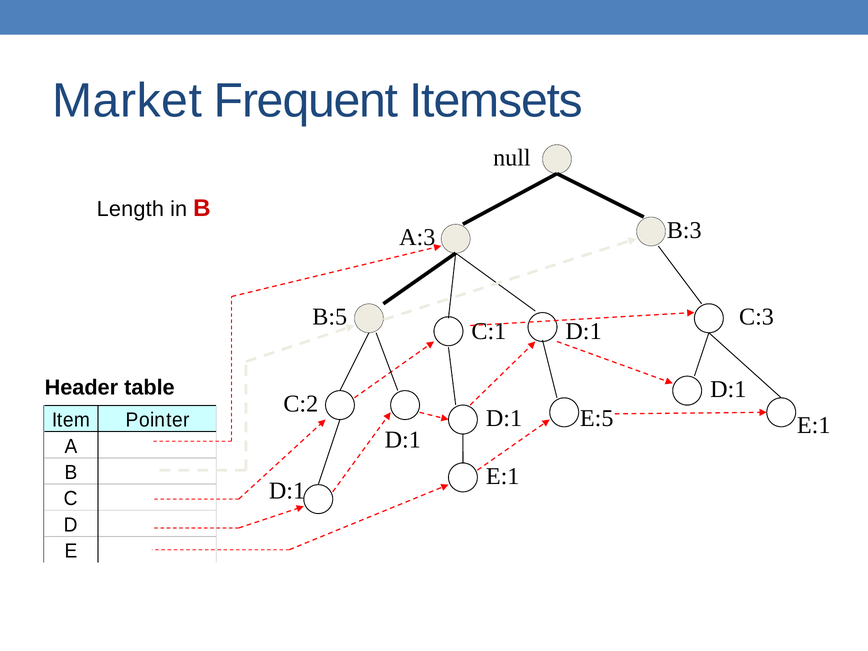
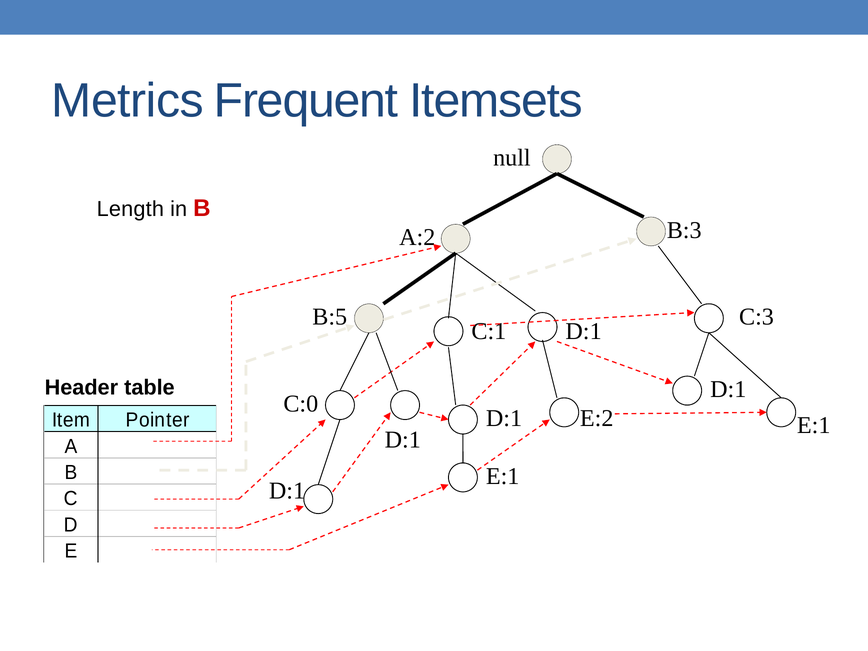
Market: Market -> Metrics
A:3: A:3 -> A:2
C:2: C:2 -> C:0
E:5: E:5 -> E:2
